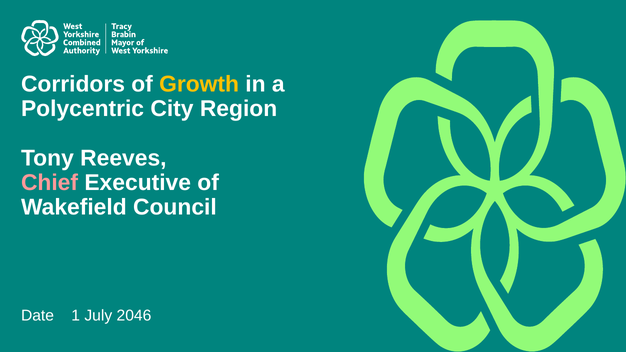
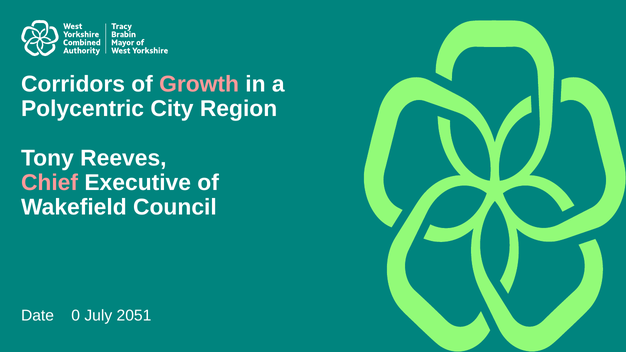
Growth colour: yellow -> pink
1: 1 -> 0
2046: 2046 -> 2051
